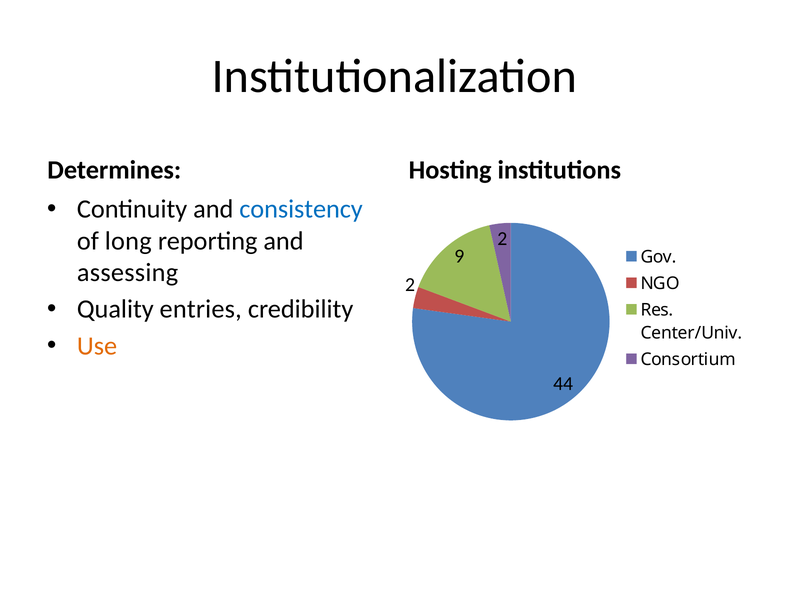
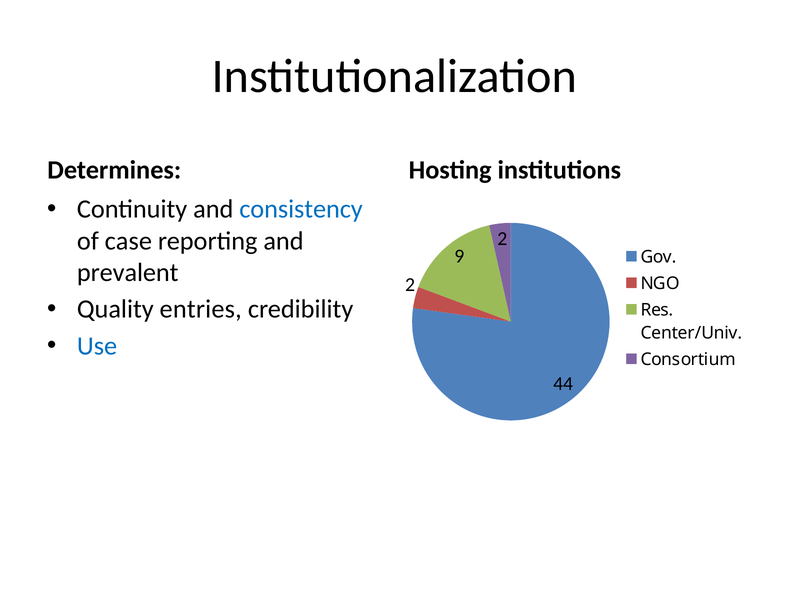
long: long -> case
assessing: assessing -> prevalent
Use colour: orange -> blue
